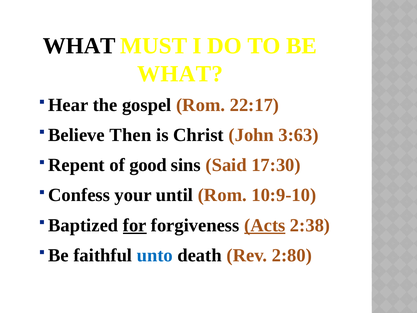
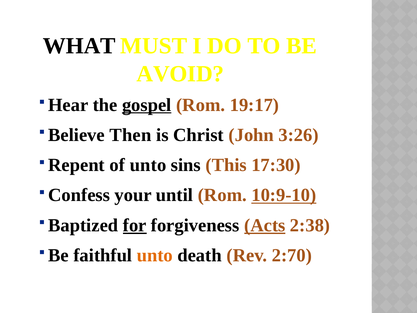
WHAT at (180, 74): WHAT -> AVOID
gospel underline: none -> present
22:17: 22:17 -> 19:17
3:63: 3:63 -> 3:26
of good: good -> unto
Said: Said -> This
10:9-10 underline: none -> present
unto at (155, 255) colour: blue -> orange
2:80: 2:80 -> 2:70
